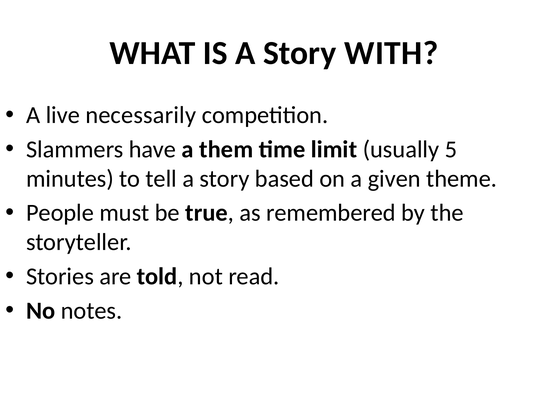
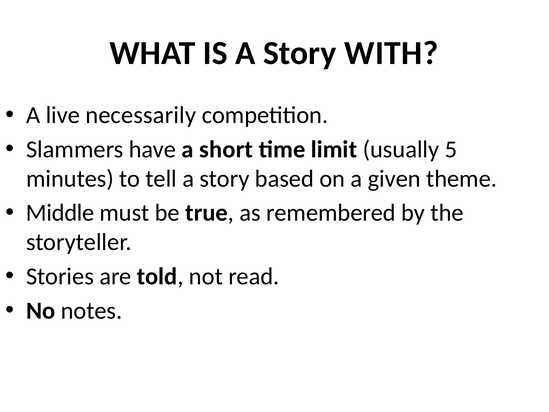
them: them -> short
People: People -> Middle
